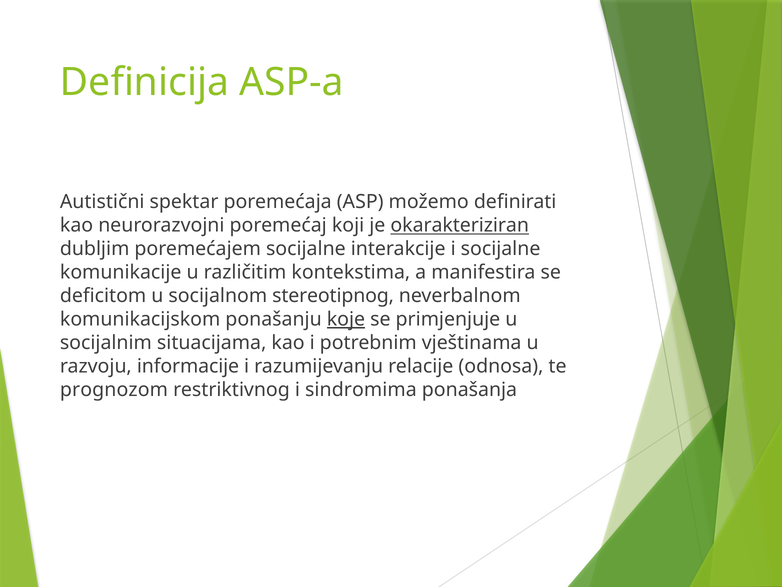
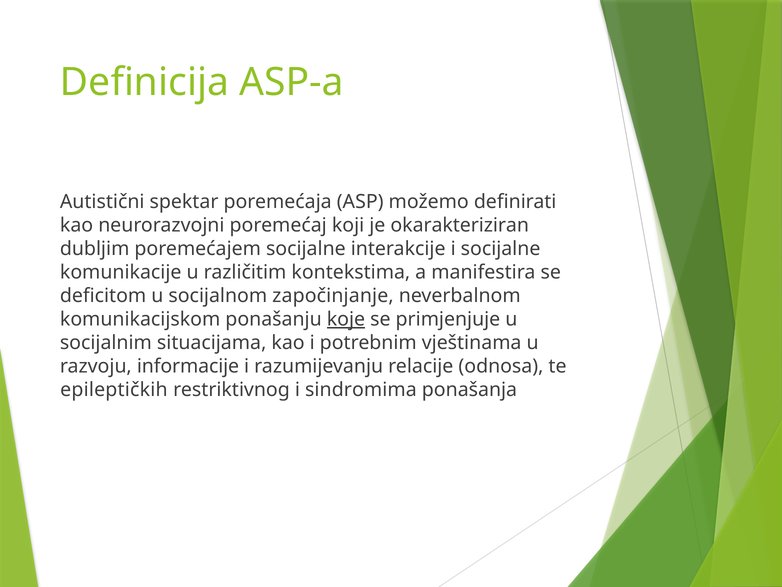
okarakteriziran underline: present -> none
stereotipnog: stereotipnog -> započinjanje
prognozom: prognozom -> epileptičkih
